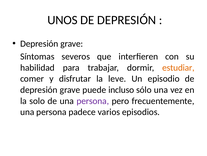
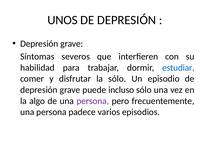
estudiar colour: orange -> blue
la leve: leve -> sólo
solo: solo -> algo
